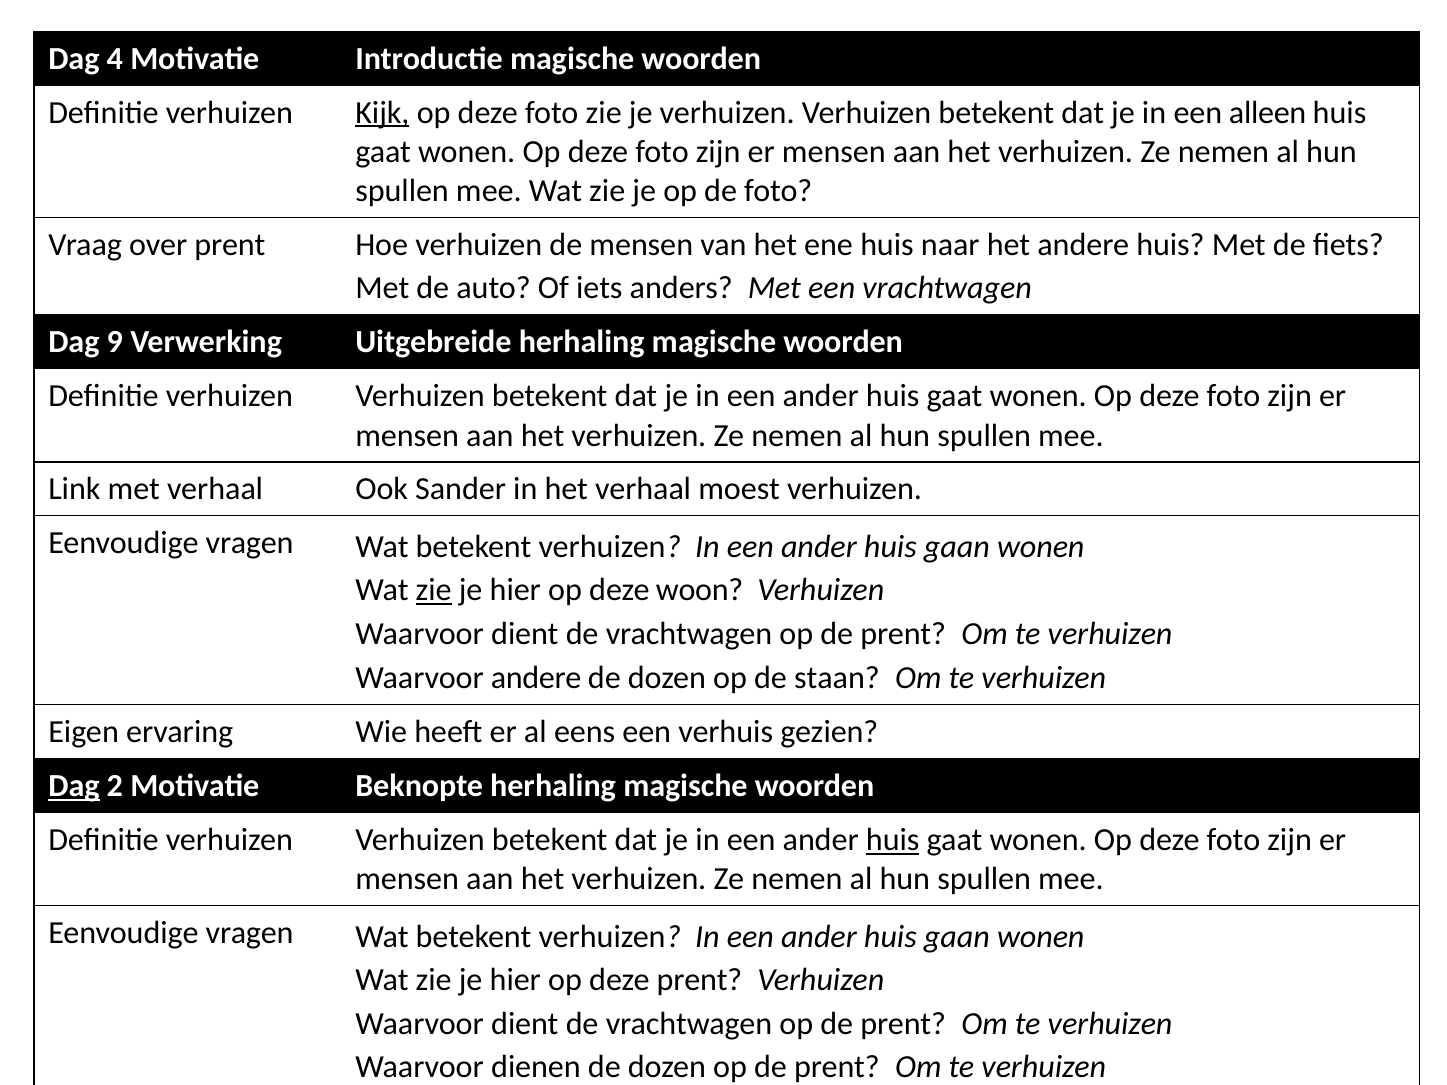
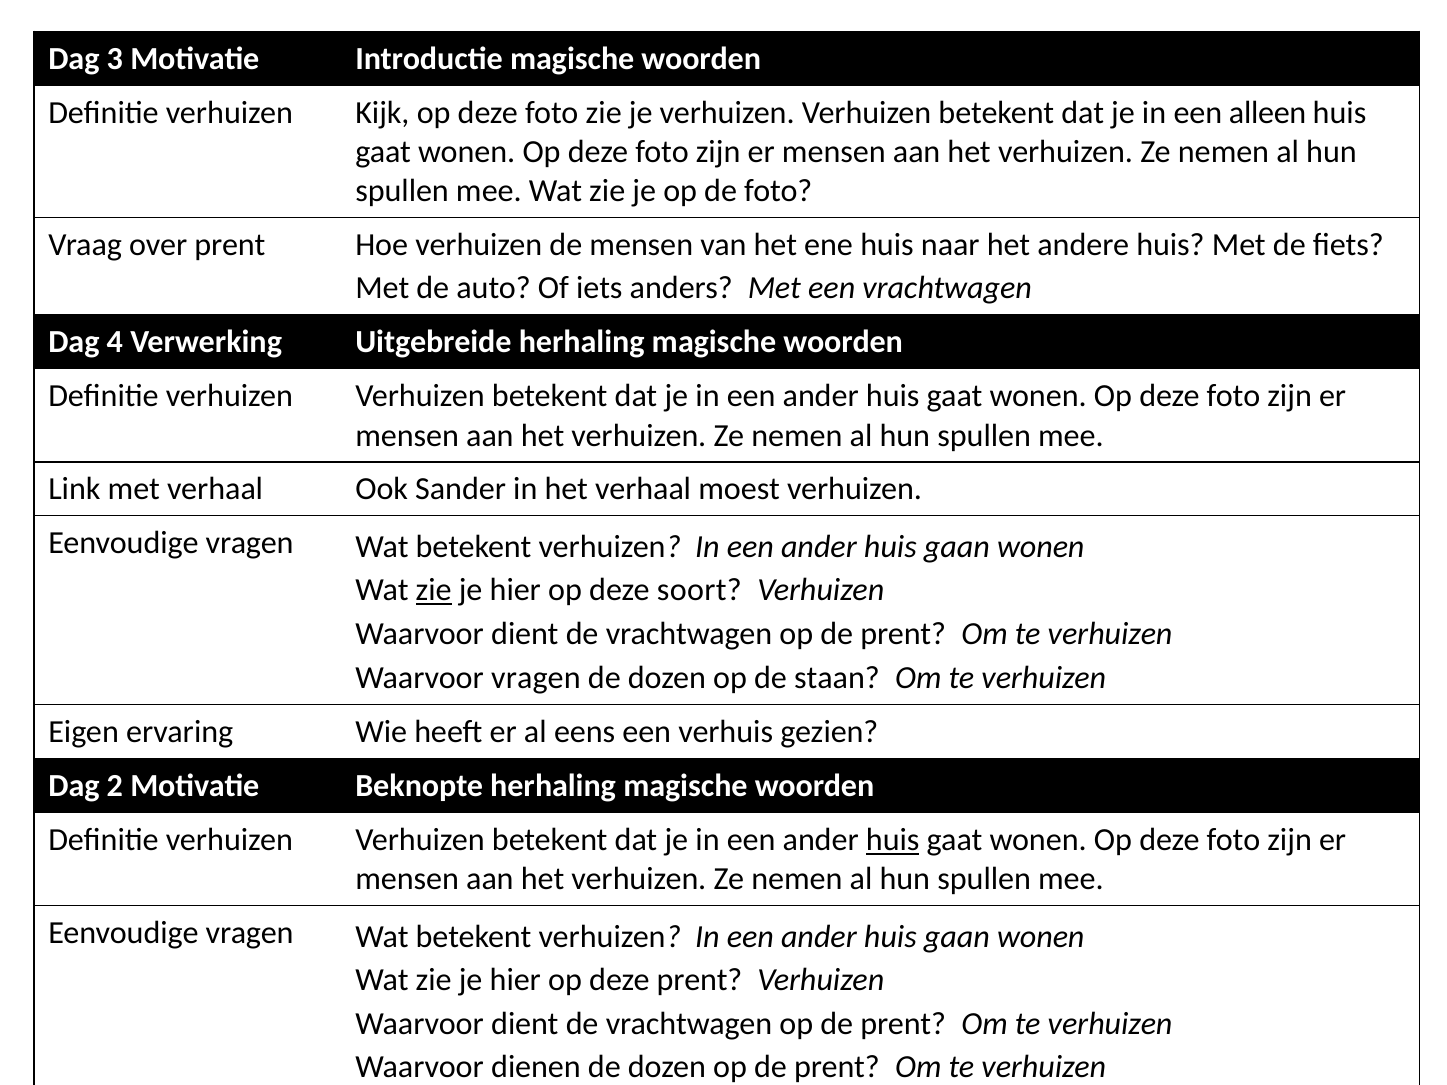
4: 4 -> 3
Kijk underline: present -> none
9: 9 -> 4
woon: woon -> soort
Waarvoor andere: andere -> vragen
Dag at (74, 786) underline: present -> none
